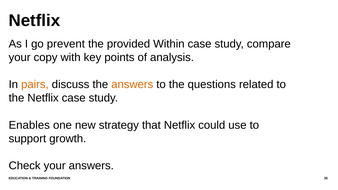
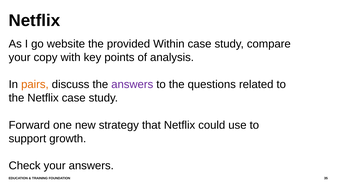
prevent: prevent -> website
answers at (132, 85) colour: orange -> purple
Enables: Enables -> Forward
